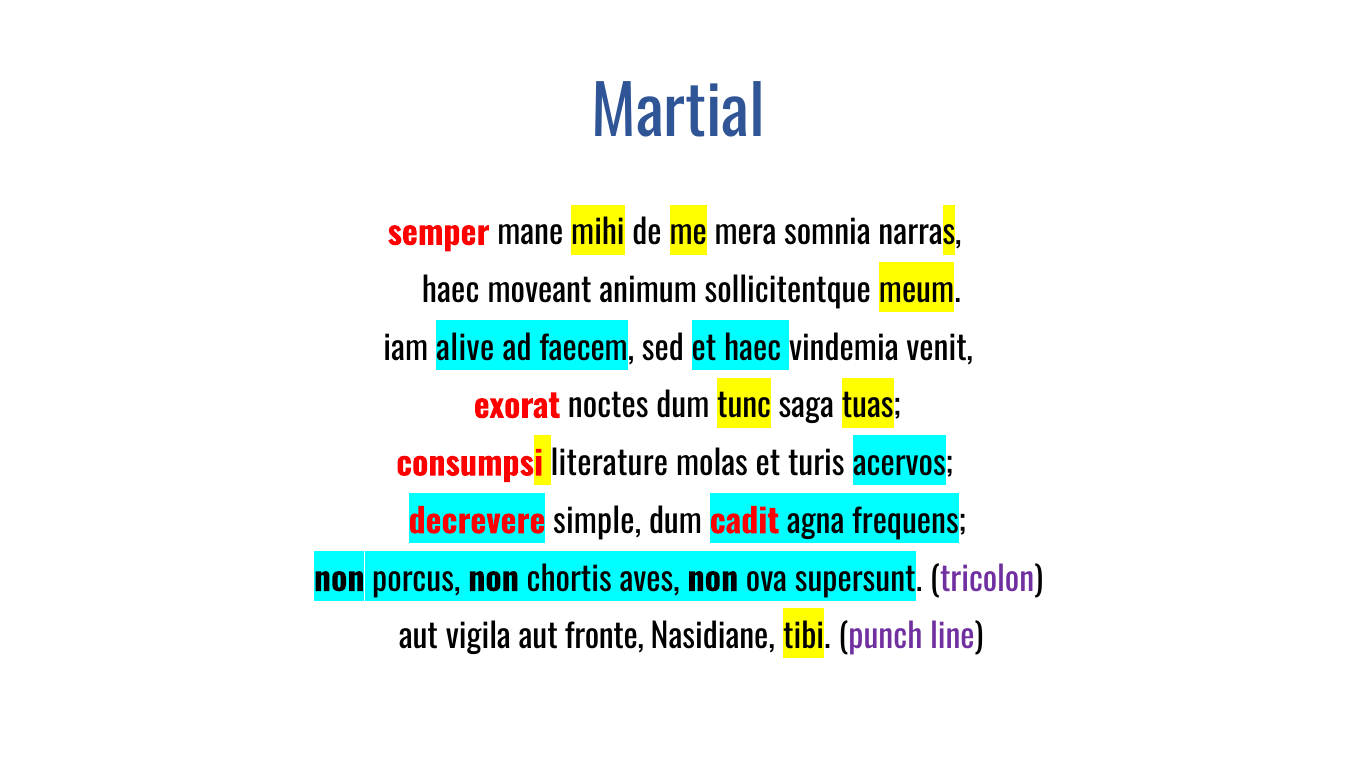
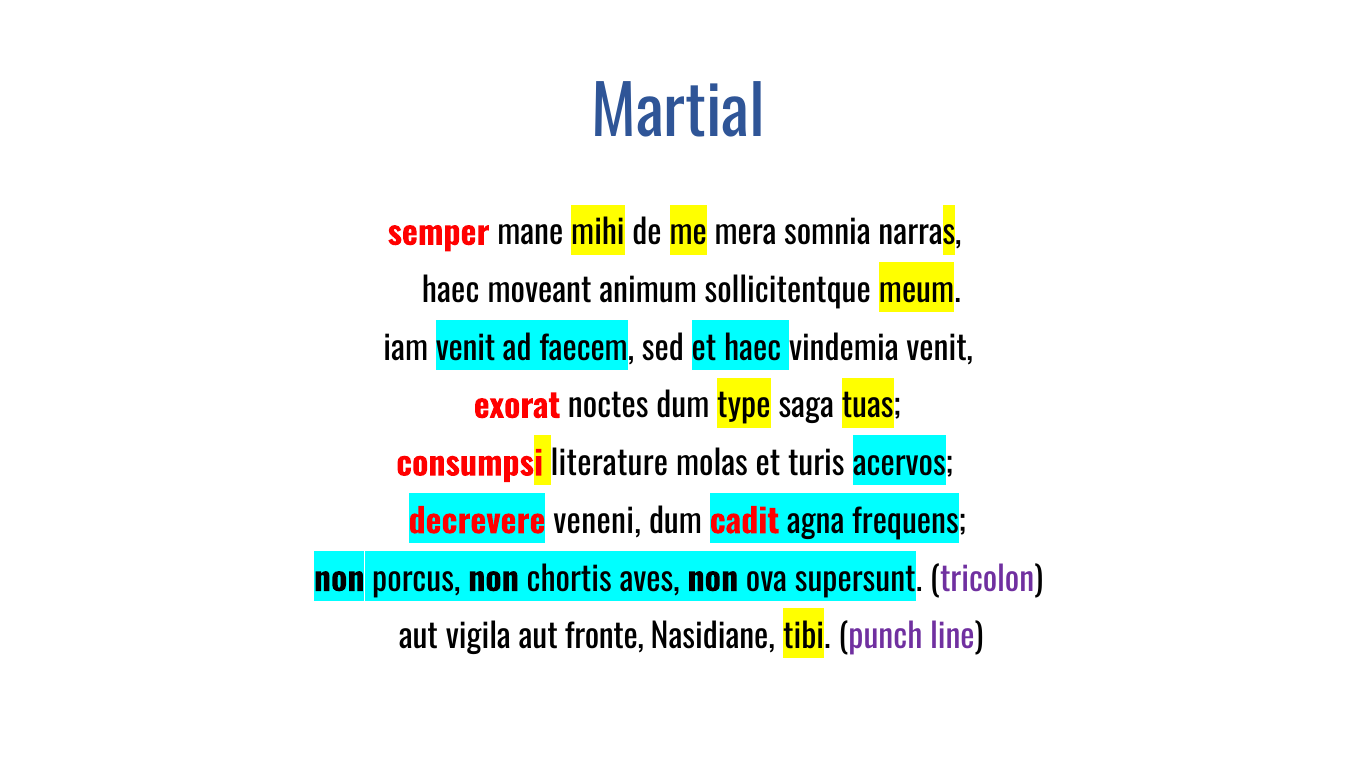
iam alive: alive -> venit
tunc: tunc -> type
simple: simple -> veneni
